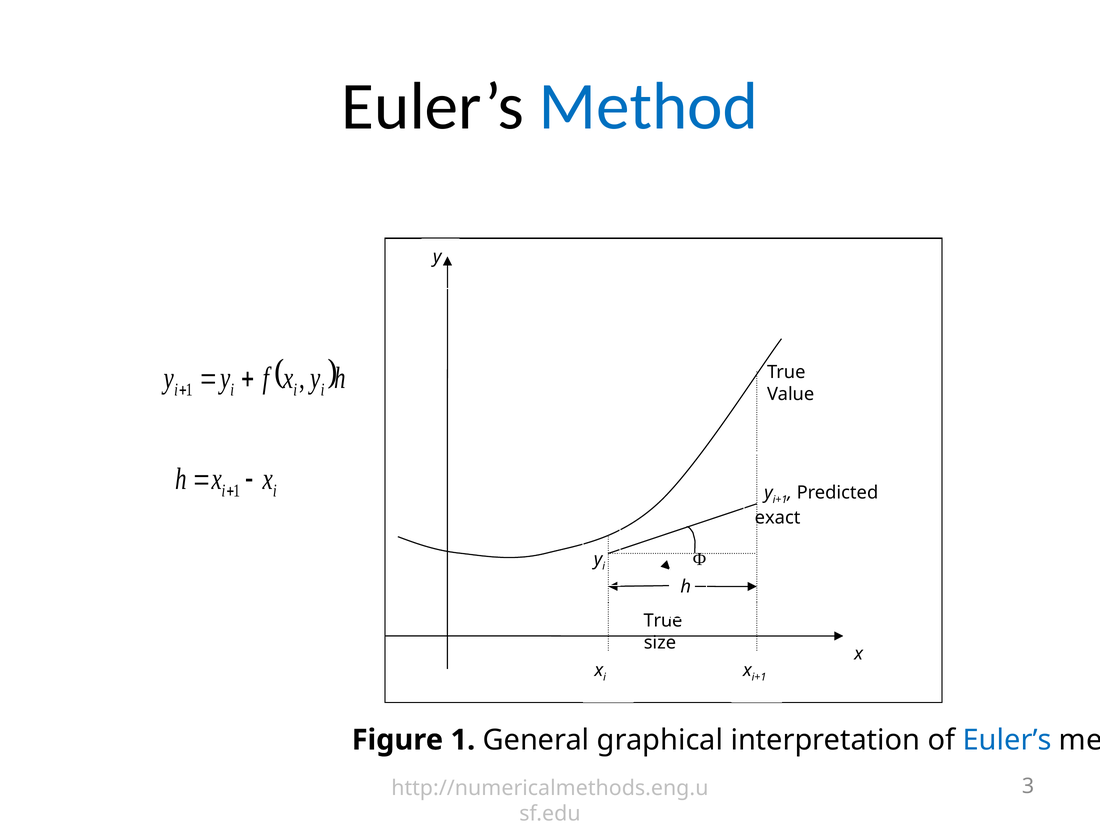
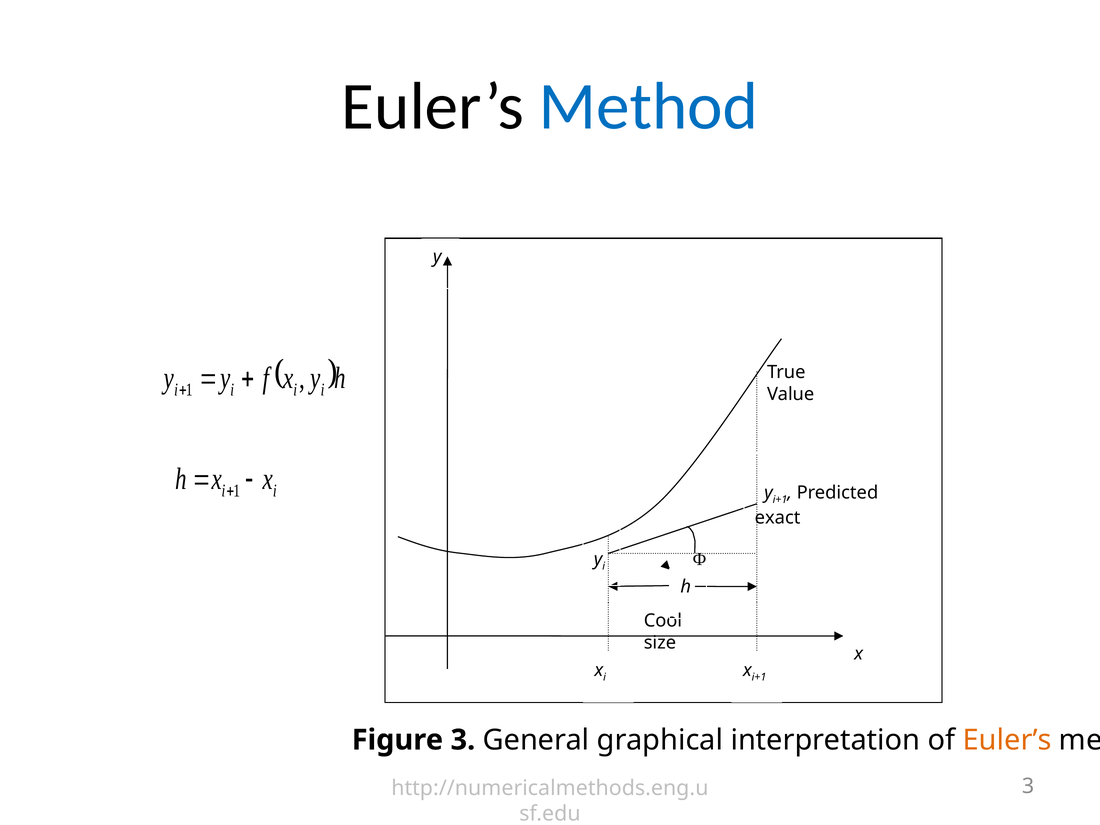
True at (663, 621): True -> Cool
Figure 1: 1 -> 3
Euler’s at (1007, 740) colour: blue -> orange
